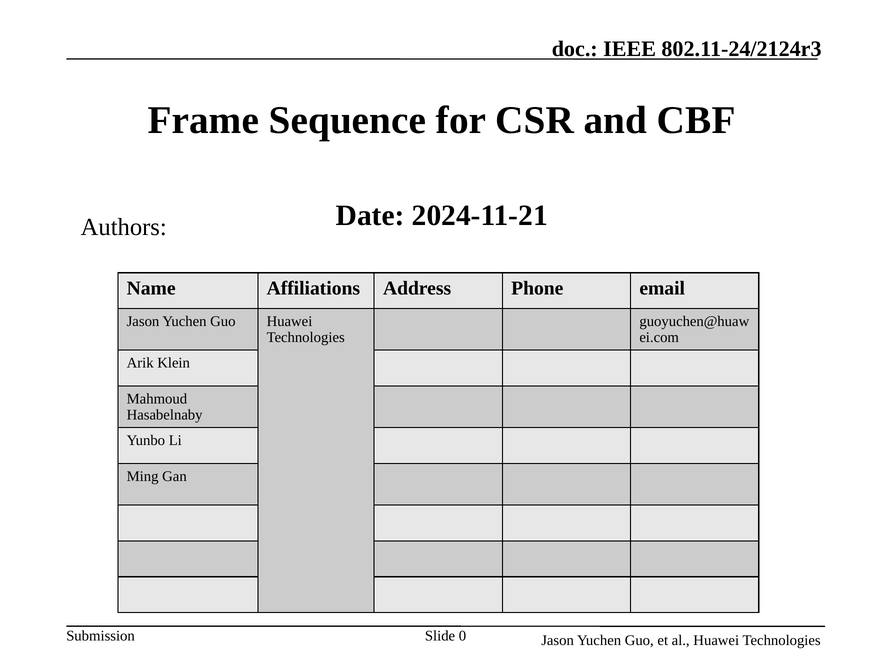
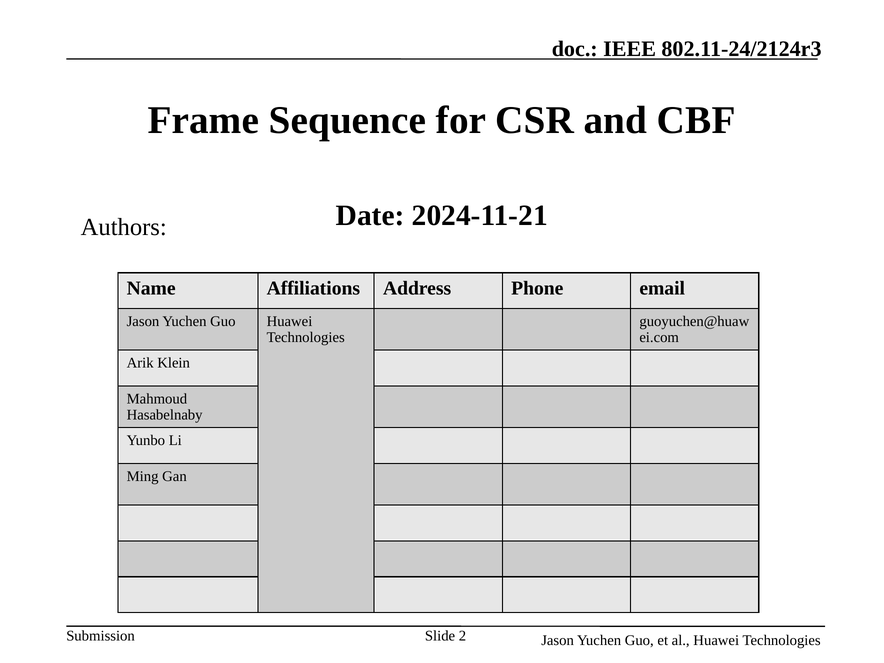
0: 0 -> 2
